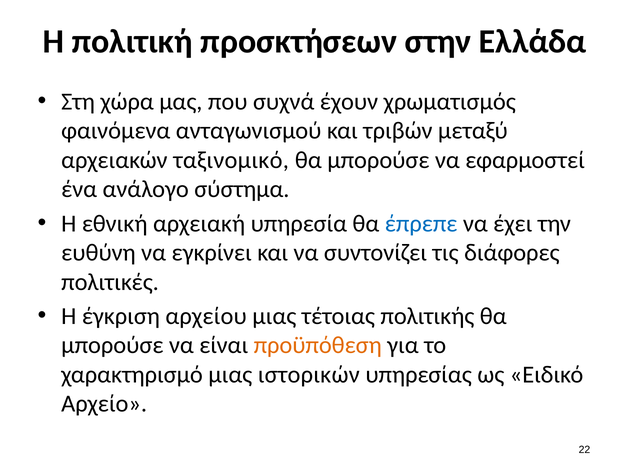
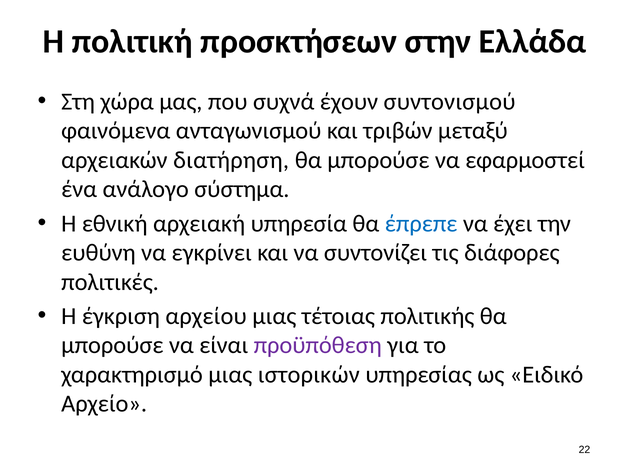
χρωματισμός: χρωματισμός -> συντονισμού
ταξινομικό: ταξινομικό -> διατήρηση
προϋπόθεση colour: orange -> purple
